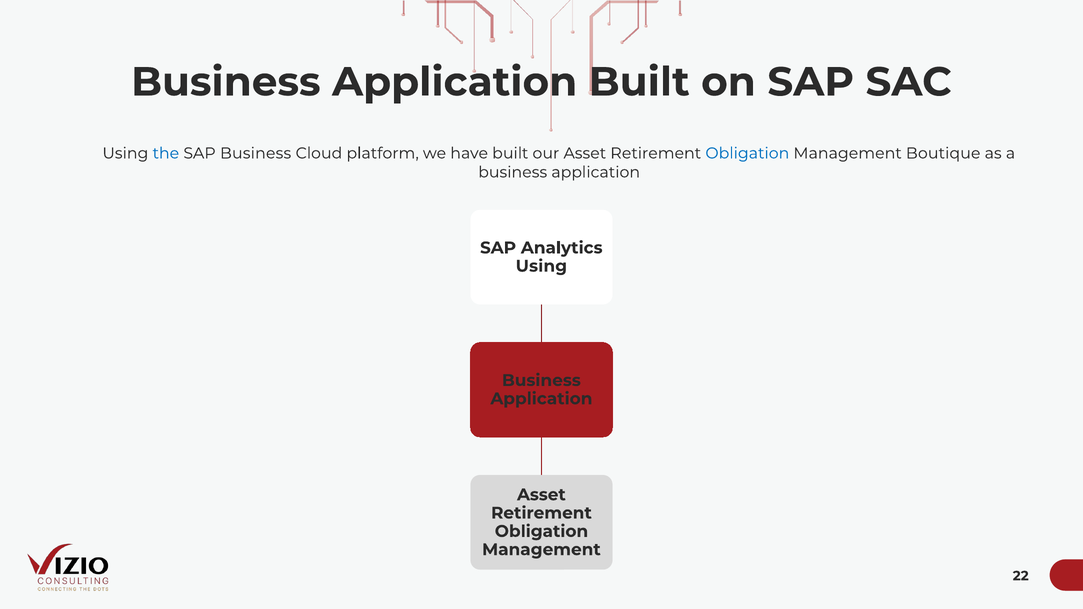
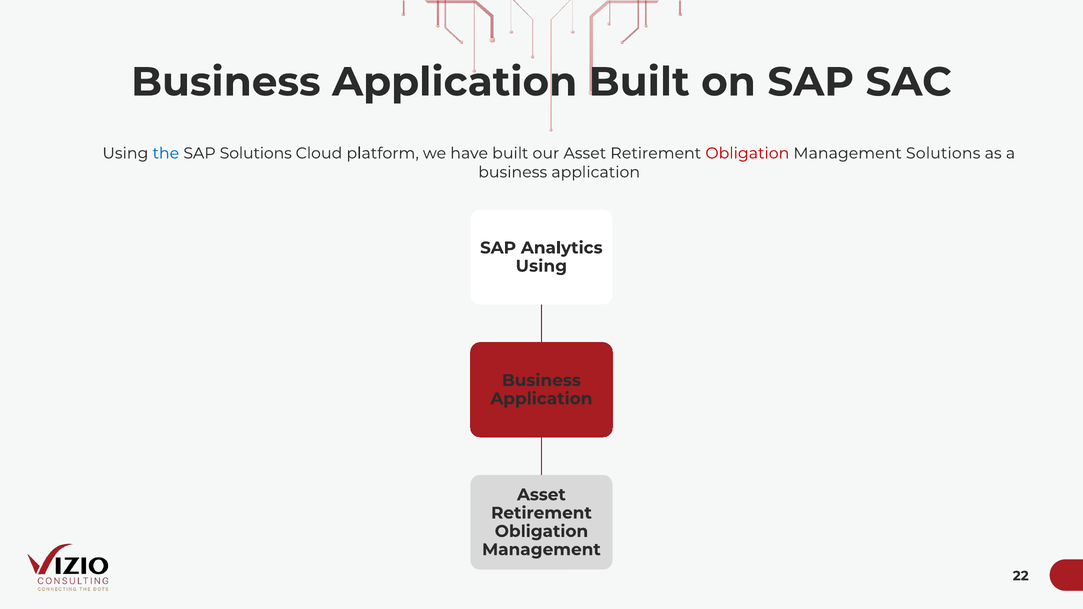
SAP Business: Business -> Solutions
Obligation at (747, 153) colour: blue -> red
Management Boutique: Boutique -> Solutions
